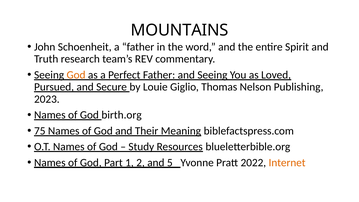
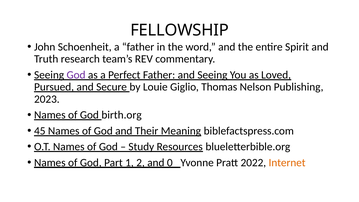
MOUNTAINS: MOUNTAINS -> FELLOWSHIP
God at (76, 75) colour: orange -> purple
75: 75 -> 45
5: 5 -> 0
